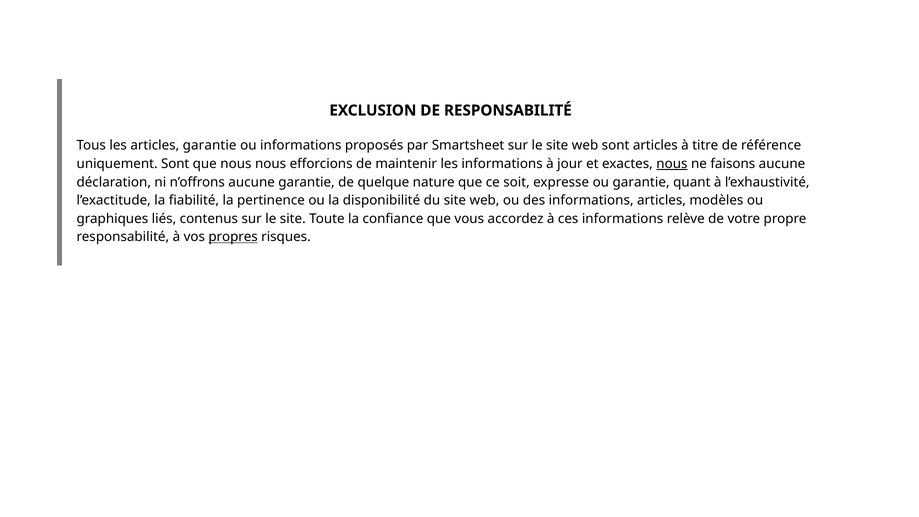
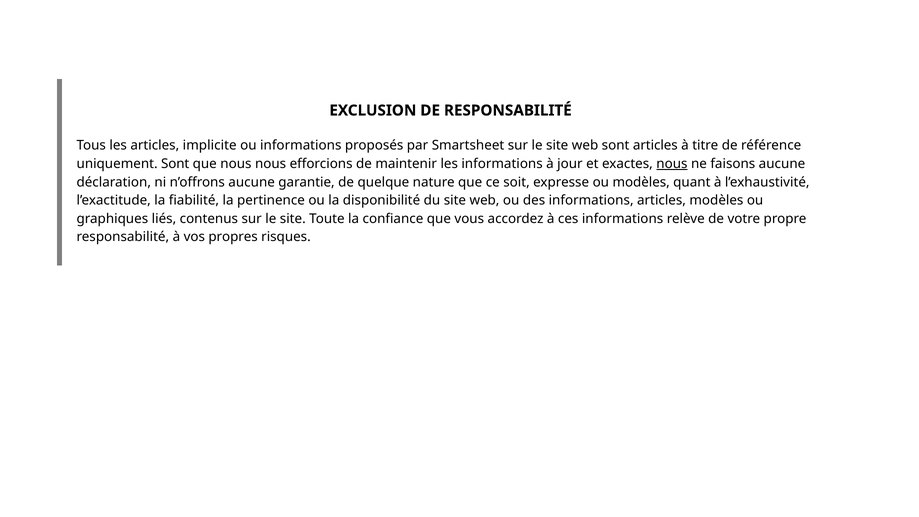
articles garantie: garantie -> implicite
ou garantie: garantie -> modèles
propres underline: present -> none
